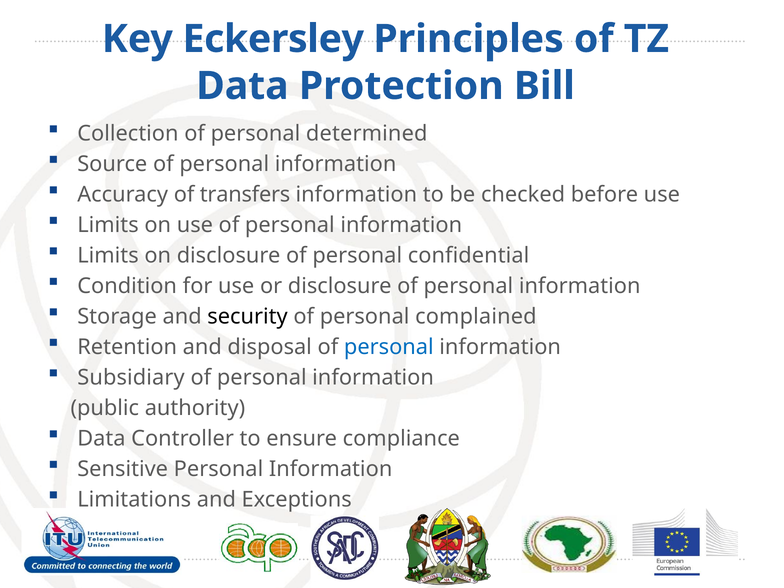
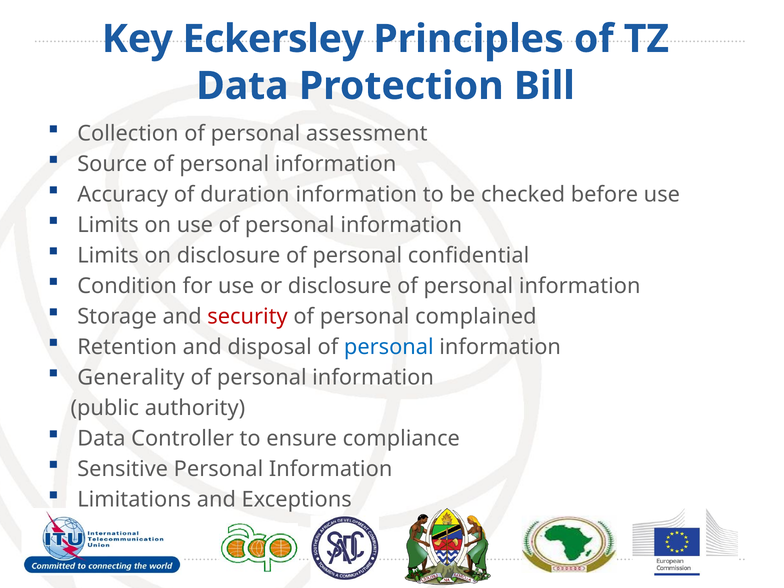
determined: determined -> assessment
transfers: transfers -> duration
security colour: black -> red
Subsidiary: Subsidiary -> Generality
